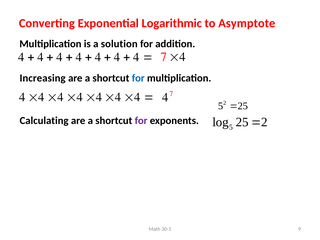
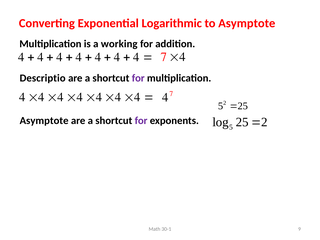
solution: solution -> working
Increasing: Increasing -> Descriptio
for at (138, 78) colour: blue -> purple
Calculating at (44, 121): Calculating -> Asymptote
